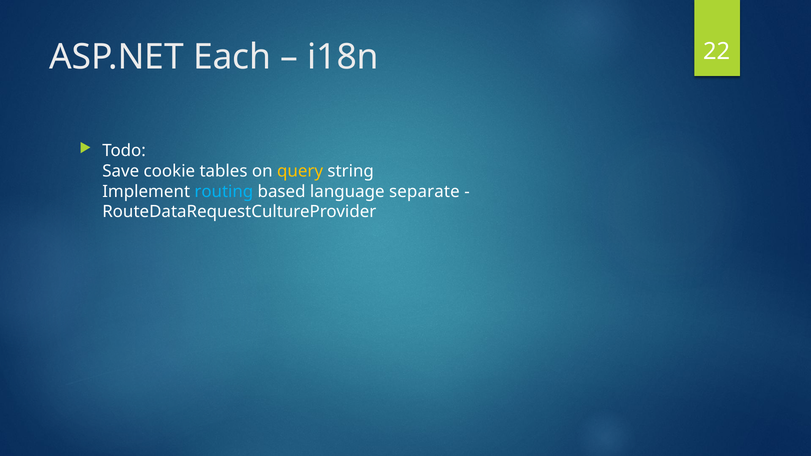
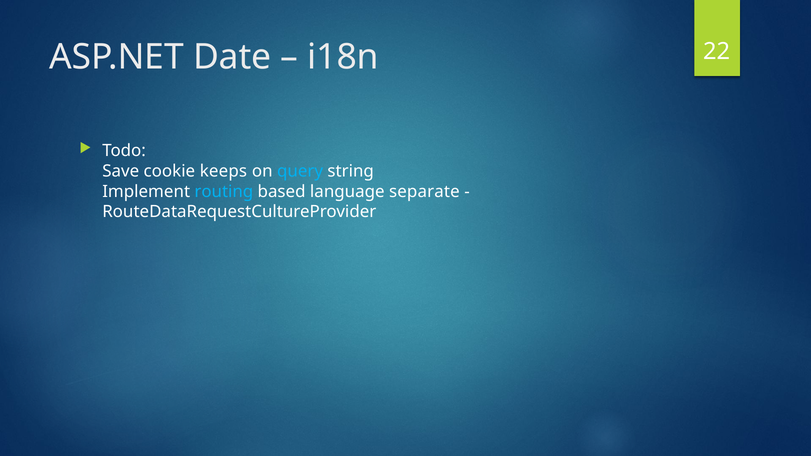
Each: Each -> Date
tables: tables -> keeps
query colour: yellow -> light blue
